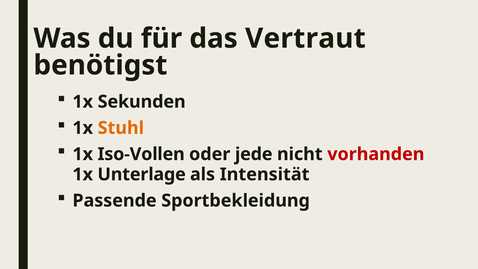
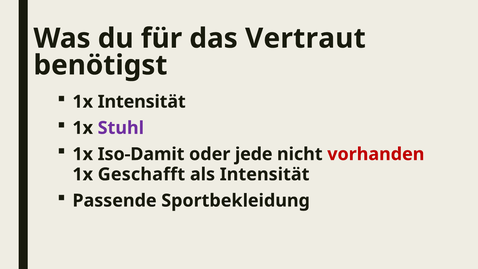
1x Sekunden: Sekunden -> Intensität
Stuhl colour: orange -> purple
Iso-Vollen: Iso-Vollen -> Iso-Damit
Unterlage: Unterlage -> Geschafft
